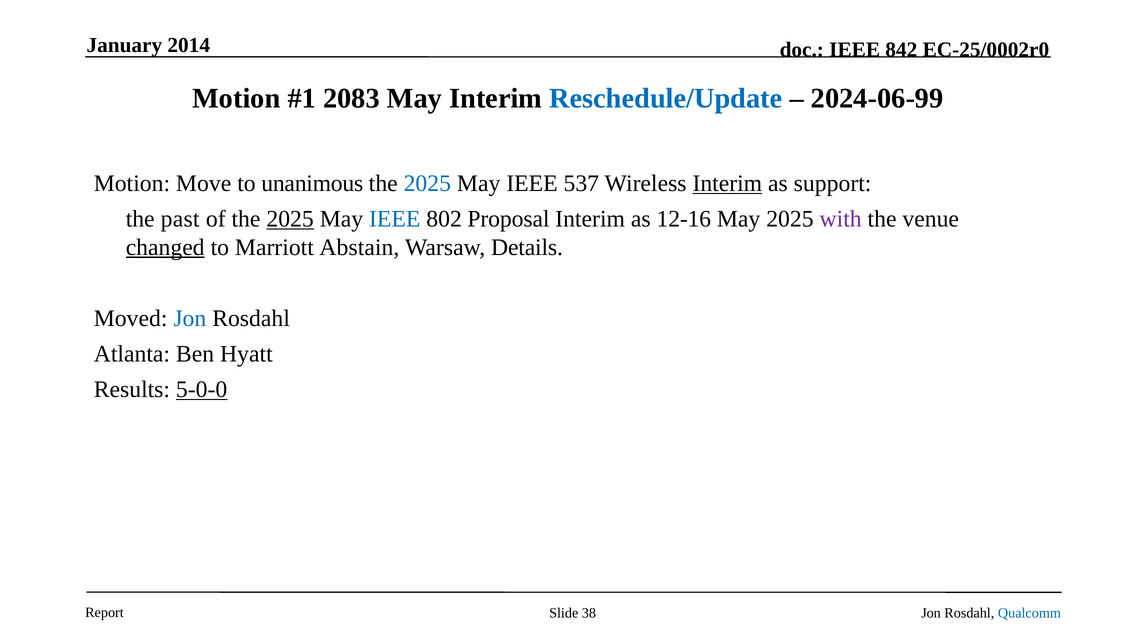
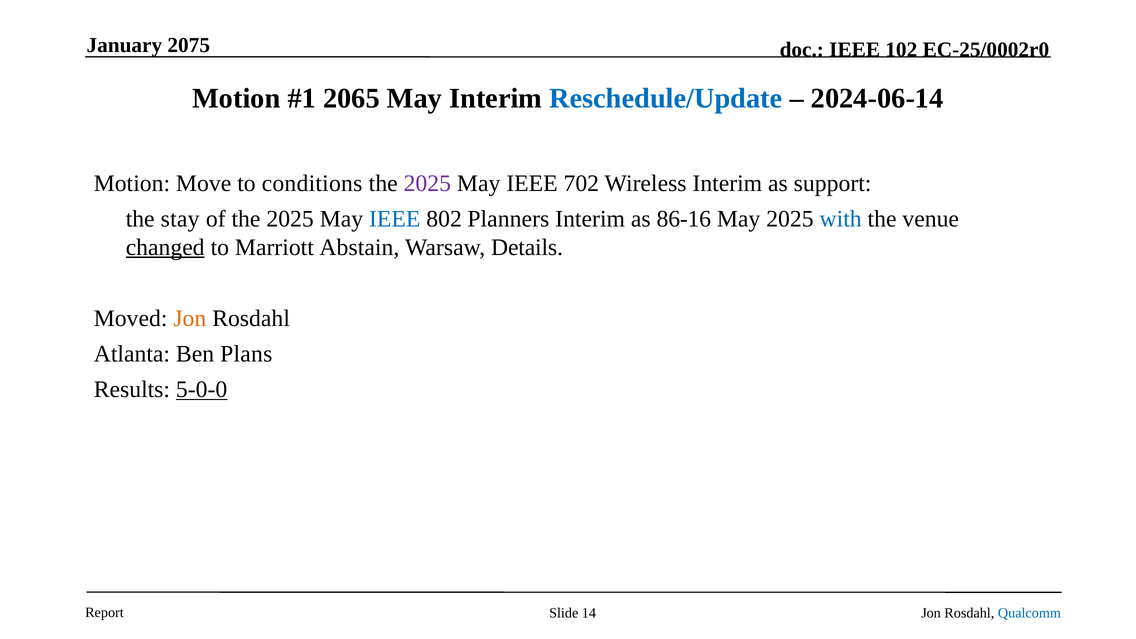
2014: 2014 -> 2075
842: 842 -> 102
2083: 2083 -> 2065
2024-06-99: 2024-06-99 -> 2024-06-14
unanimous: unanimous -> conditions
2025 at (427, 183) colour: blue -> purple
537: 537 -> 702
Interim at (727, 183) underline: present -> none
past: past -> stay
2025 at (290, 219) underline: present -> none
Proposal: Proposal -> Planners
12-16: 12-16 -> 86-16
with colour: purple -> blue
Jon at (190, 318) colour: blue -> orange
Hyatt: Hyatt -> Plans
38: 38 -> 14
